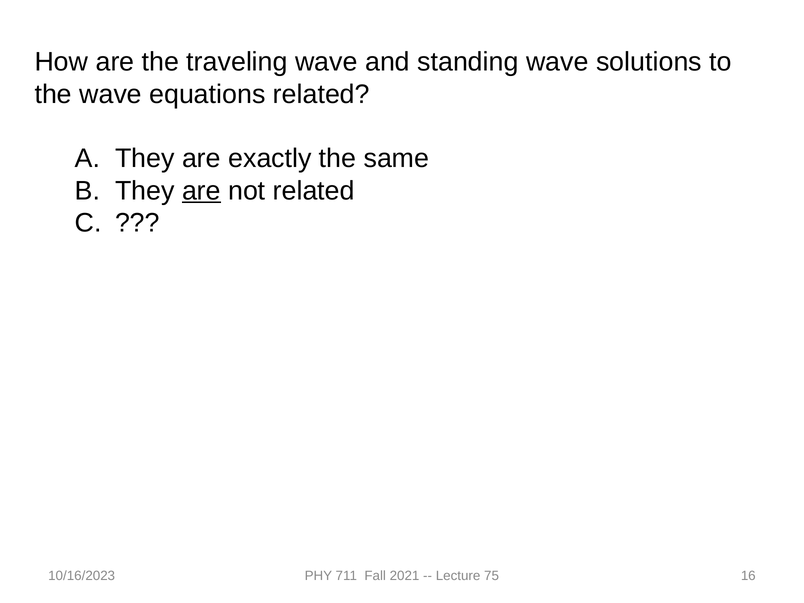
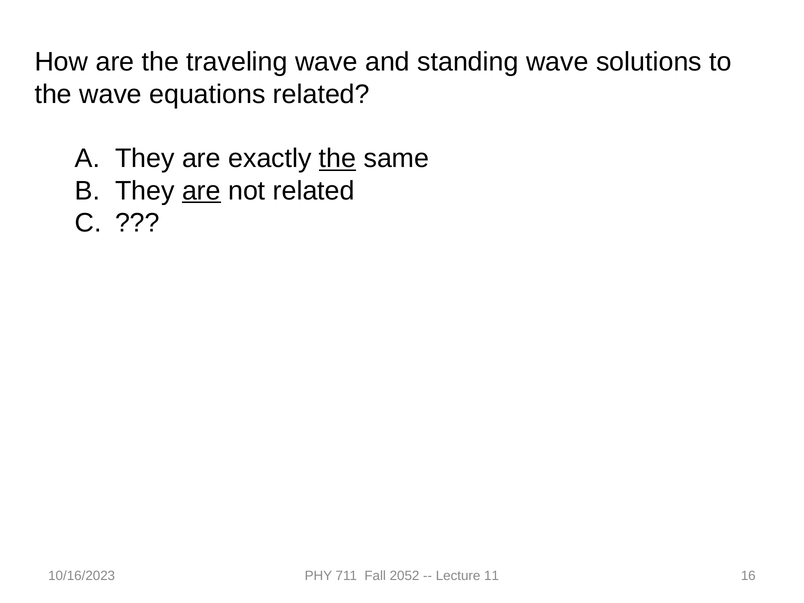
the at (338, 159) underline: none -> present
2021: 2021 -> 2052
75: 75 -> 11
